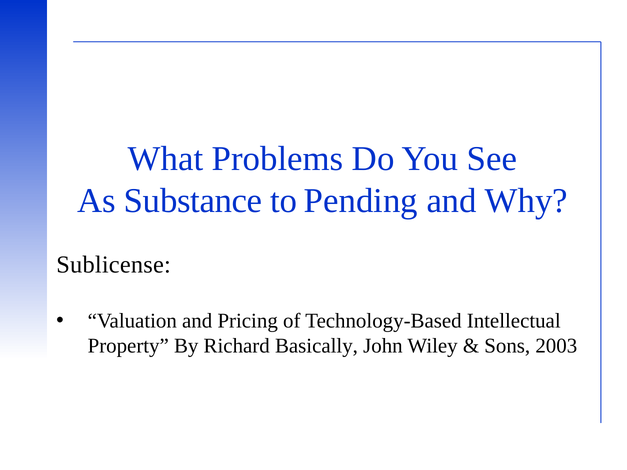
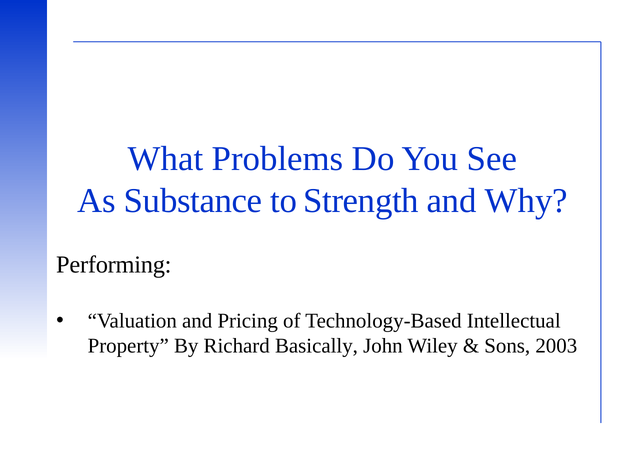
Pending: Pending -> Strength
Sublicense: Sublicense -> Performing
